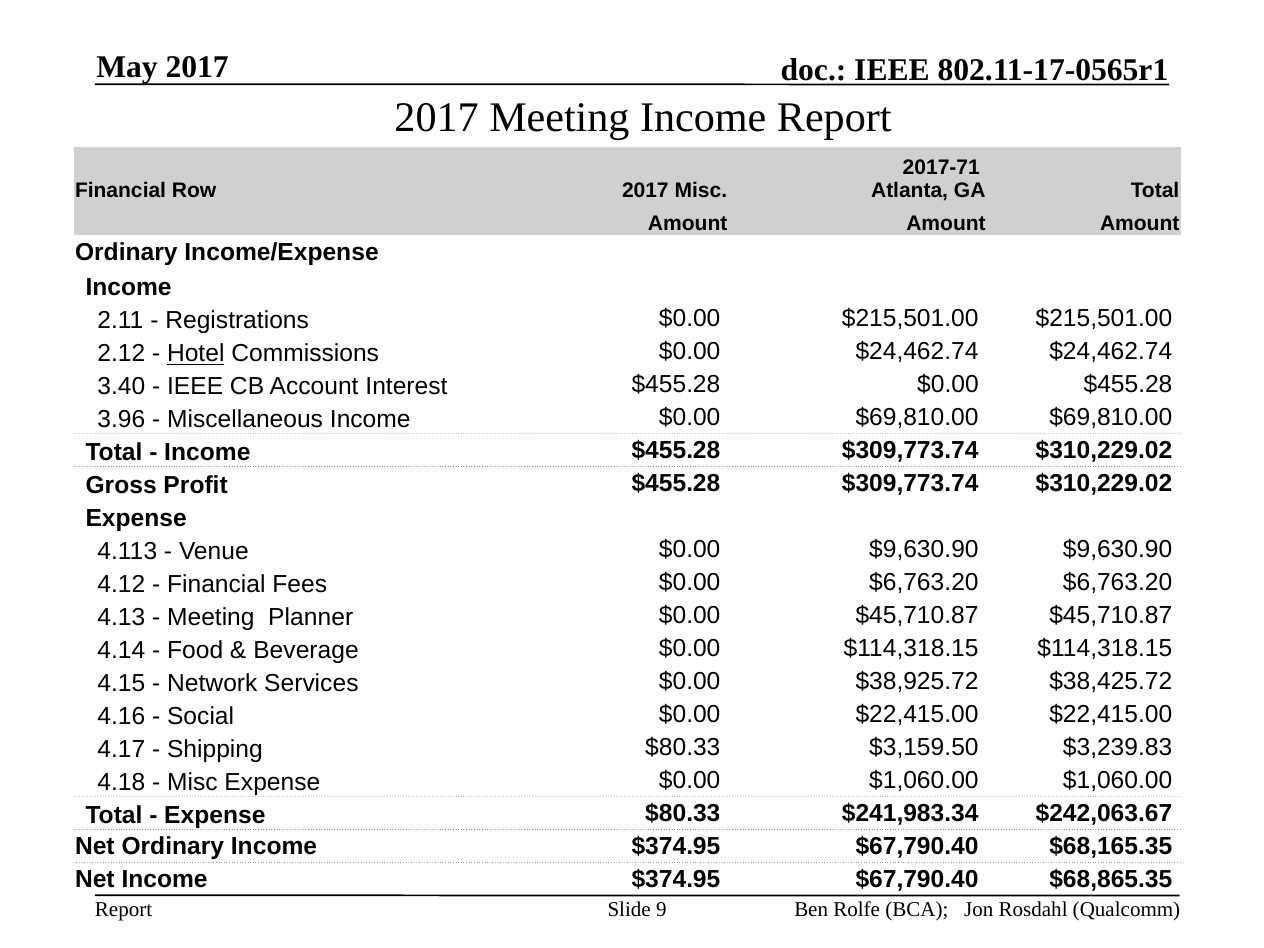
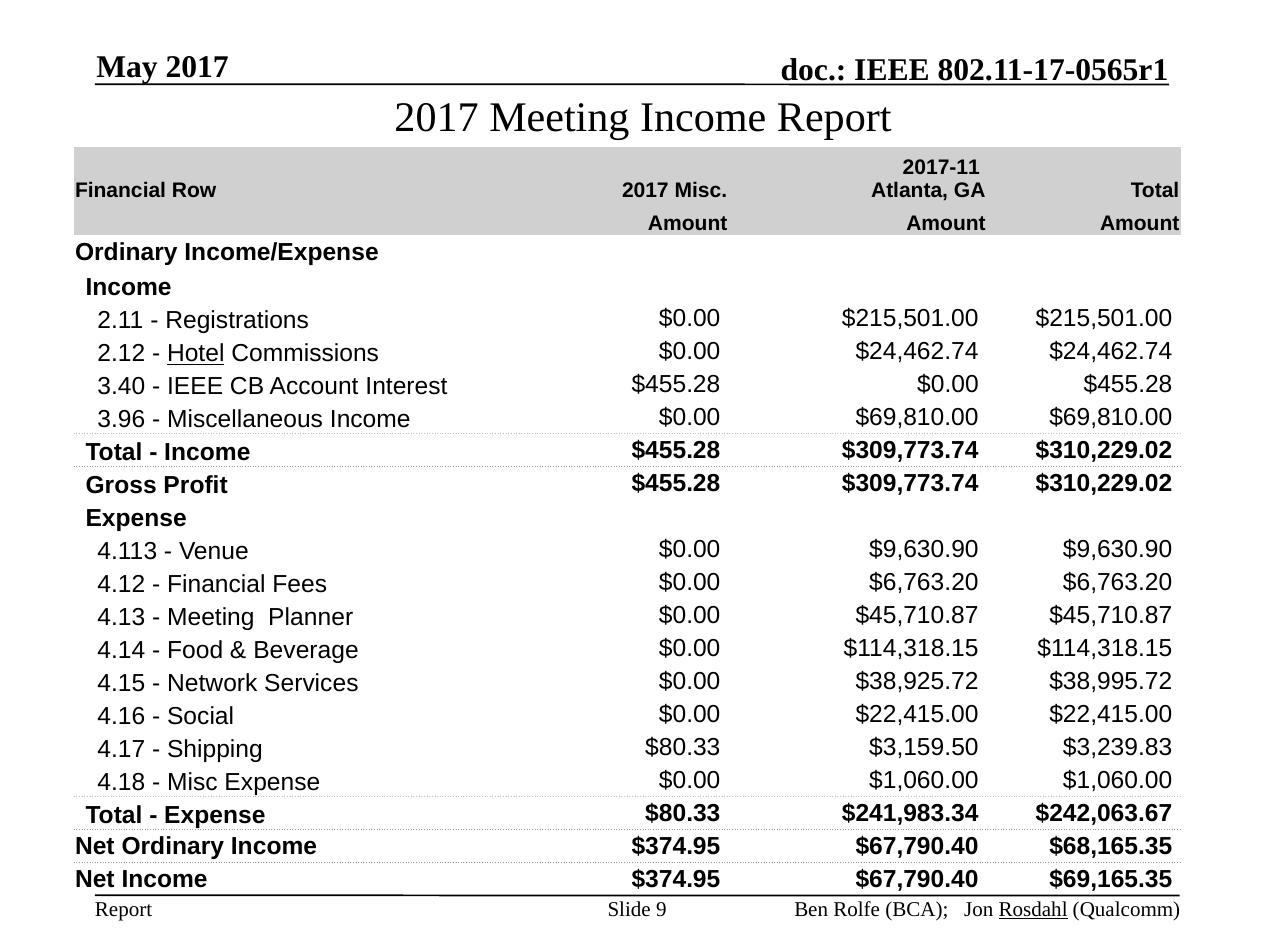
2017-71: 2017-71 -> 2017-11
$38,425.72: $38,425.72 -> $38,995.72
$68,865.35: $68,865.35 -> $69,165.35
Rosdahl underline: none -> present
